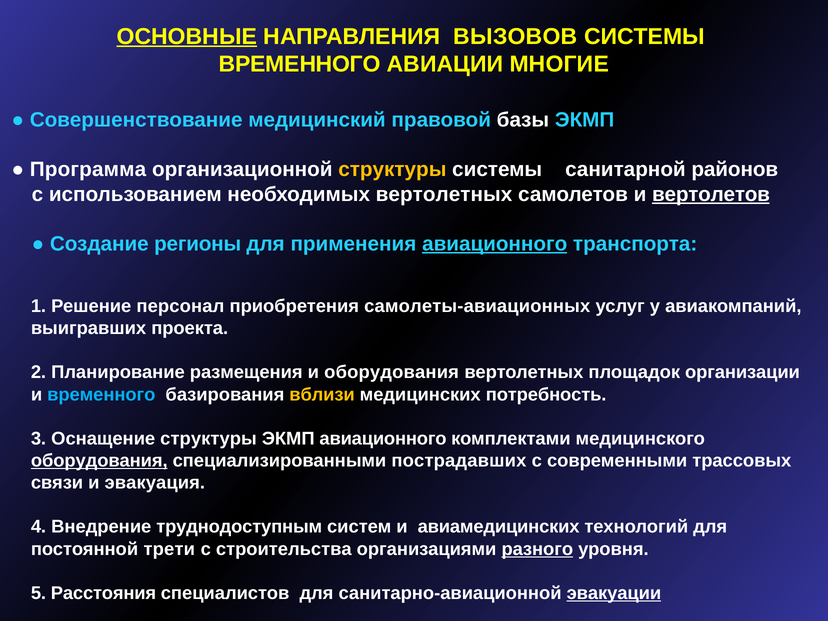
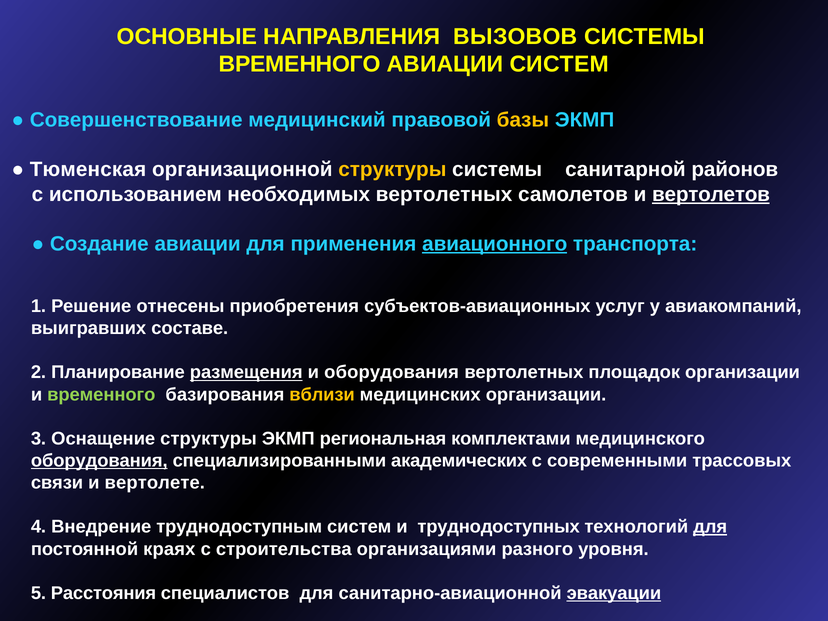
ОСНОВНЫЕ underline: present -> none
АВИАЦИИ МНОГИЕ: МНОГИЕ -> СИСТЕМ
базы colour: white -> yellow
Программа: Программа -> Тюменская
Создание регионы: регионы -> авиации
персонал: персонал -> отнесены
самолеты-авиационных: самолеты-авиационных -> субъектов-авиационных
проекта: проекта -> составе
размещения underline: none -> present
временного at (101, 394) colour: light blue -> light green
медицинских потребность: потребность -> организации
ЭКМП авиационного: авиационного -> региональная
пострадавших: пострадавших -> академических
эвакуация: эвакуация -> вертолете
авиамедицинских: авиамедицинских -> труднодоступных
для at (710, 527) underline: none -> present
трети: трети -> краях
разного underline: present -> none
